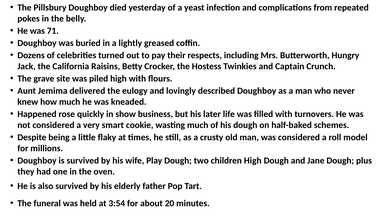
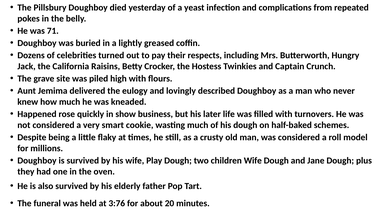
children High: High -> Wife
3:54: 3:54 -> 3:76
